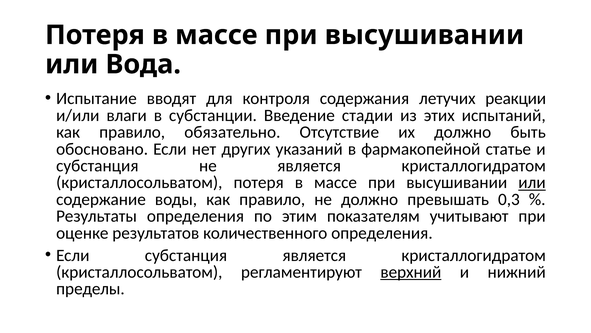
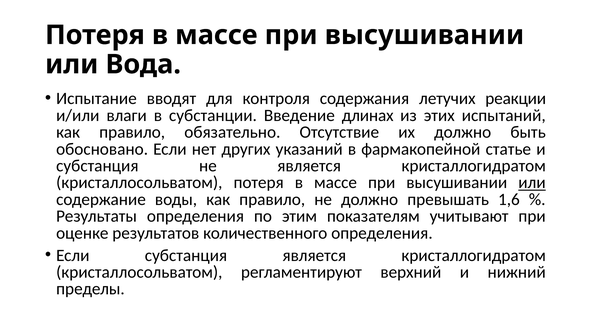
стадии: стадии -> длинах
0,3: 0,3 -> 1,6
верхний underline: present -> none
